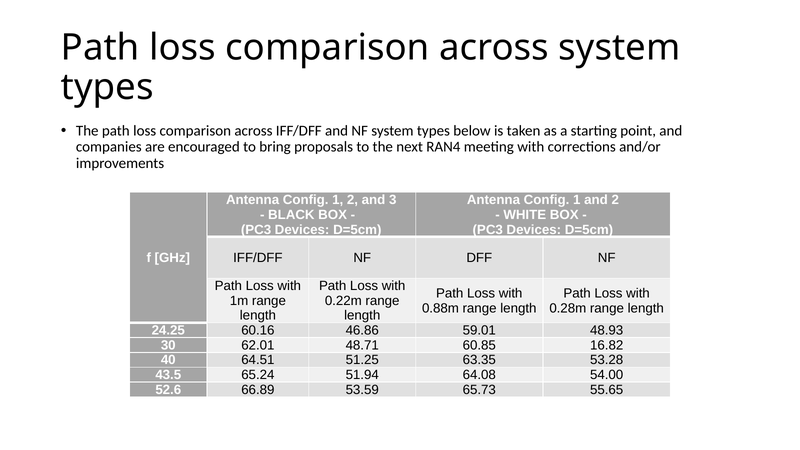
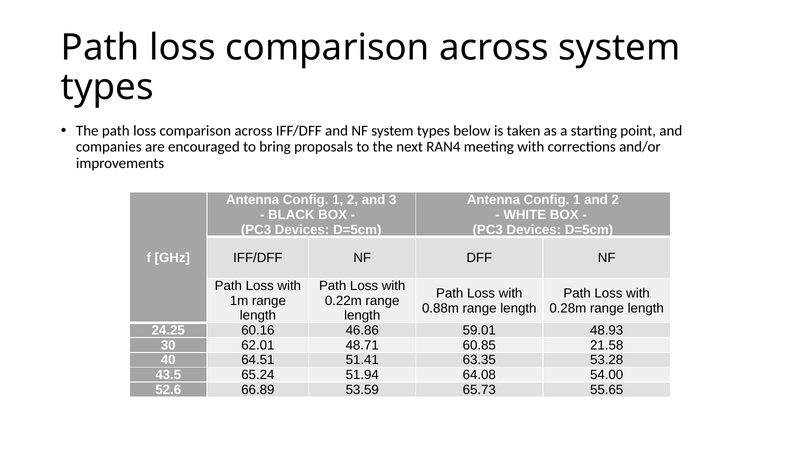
16.82: 16.82 -> 21.58
51.25: 51.25 -> 51.41
